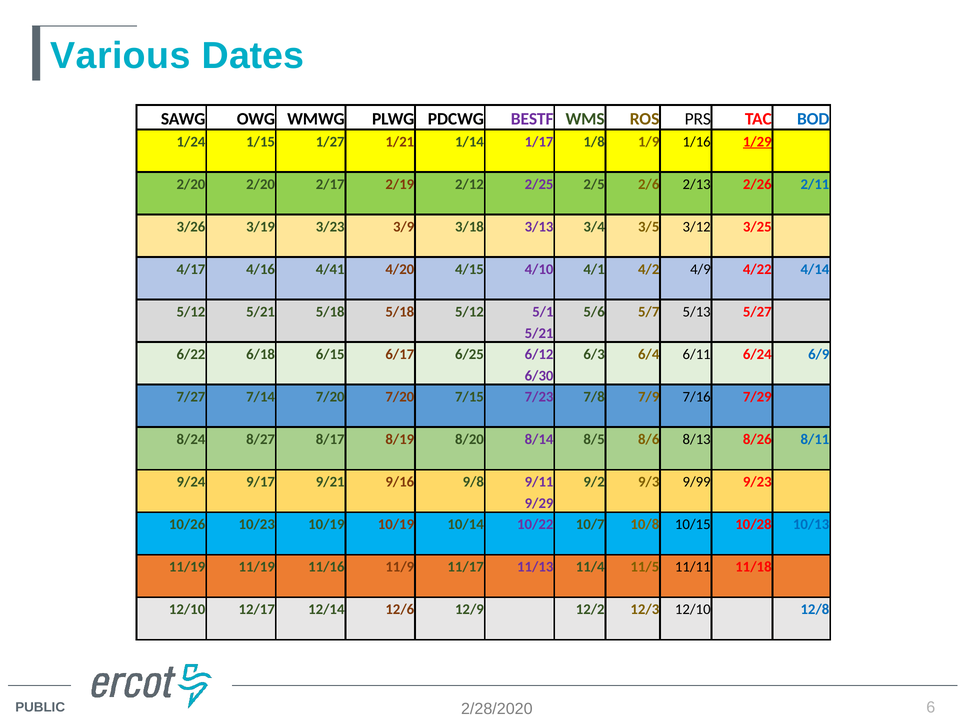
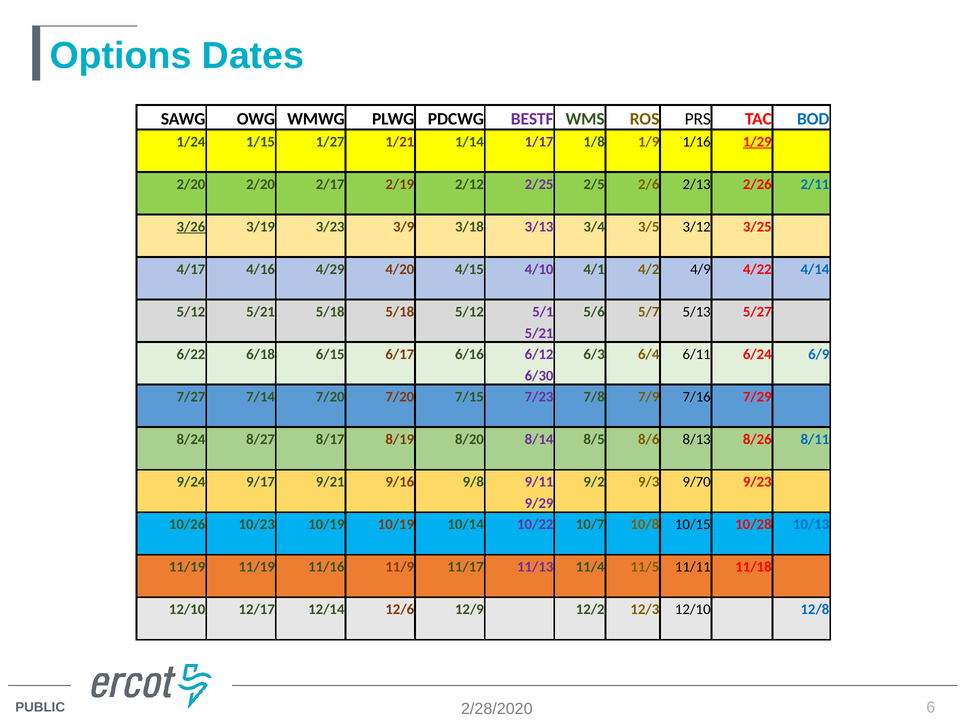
Various: Various -> Options
3/26 underline: none -> present
4/41: 4/41 -> 4/29
6/25: 6/25 -> 6/16
9/99: 9/99 -> 9/70
